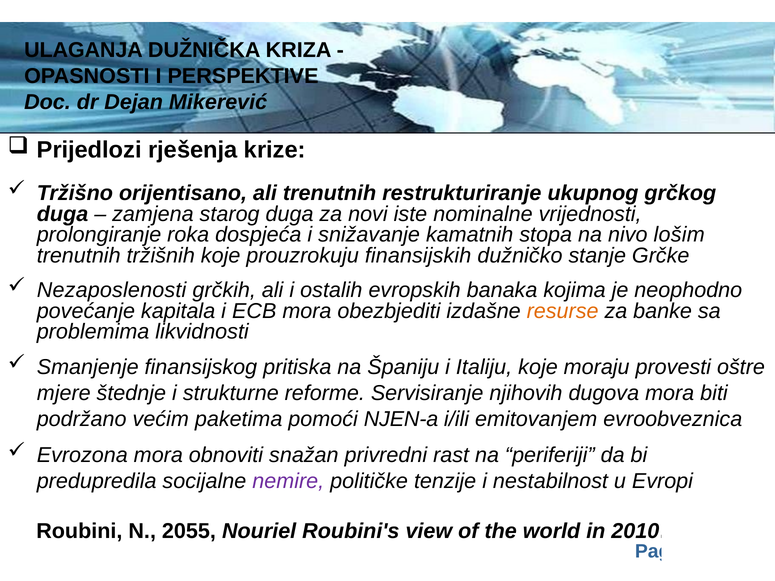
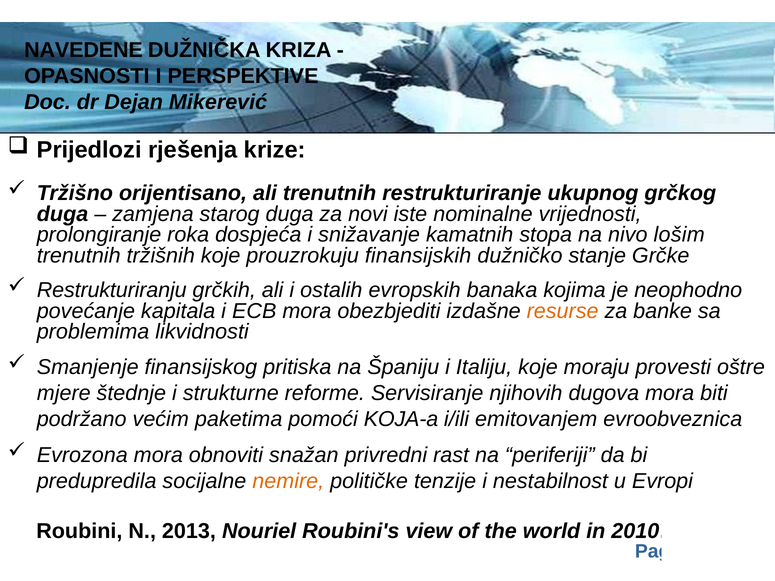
ULAGANJA: ULAGANJA -> NAVEDENE
Nezaposlenosti: Nezaposlenosti -> Restrukturiranju
NJEN-a: NJEN-a -> KOJA-a
nemire colour: purple -> orange
2055: 2055 -> 2013
